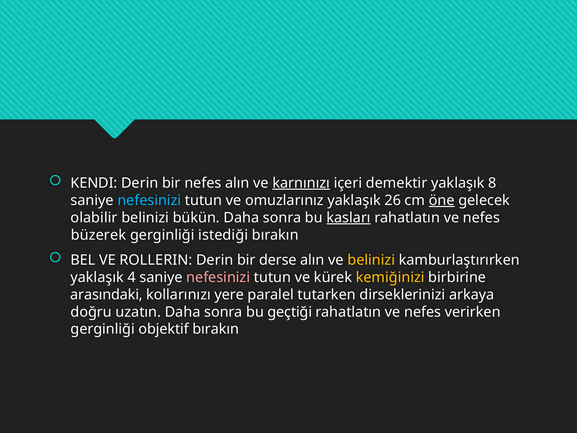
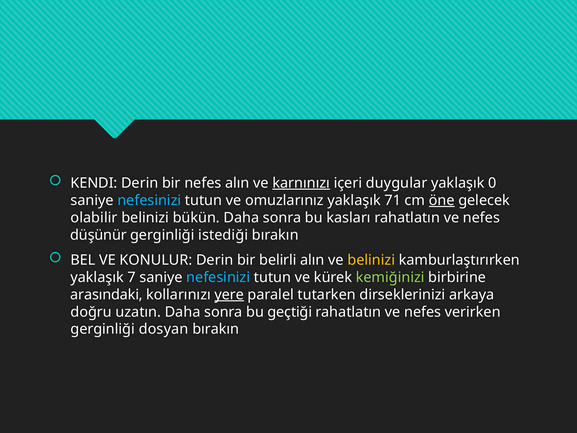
demektir: demektir -> duygular
8: 8 -> 0
26: 26 -> 71
kasları underline: present -> none
büzerek: büzerek -> düşünür
ROLLERIN: ROLLERIN -> KONULUR
derse: derse -> belirli
4: 4 -> 7
nefesinizi at (218, 277) colour: pink -> light blue
kemiğinizi colour: yellow -> light green
yere underline: none -> present
objektif: objektif -> dosyan
